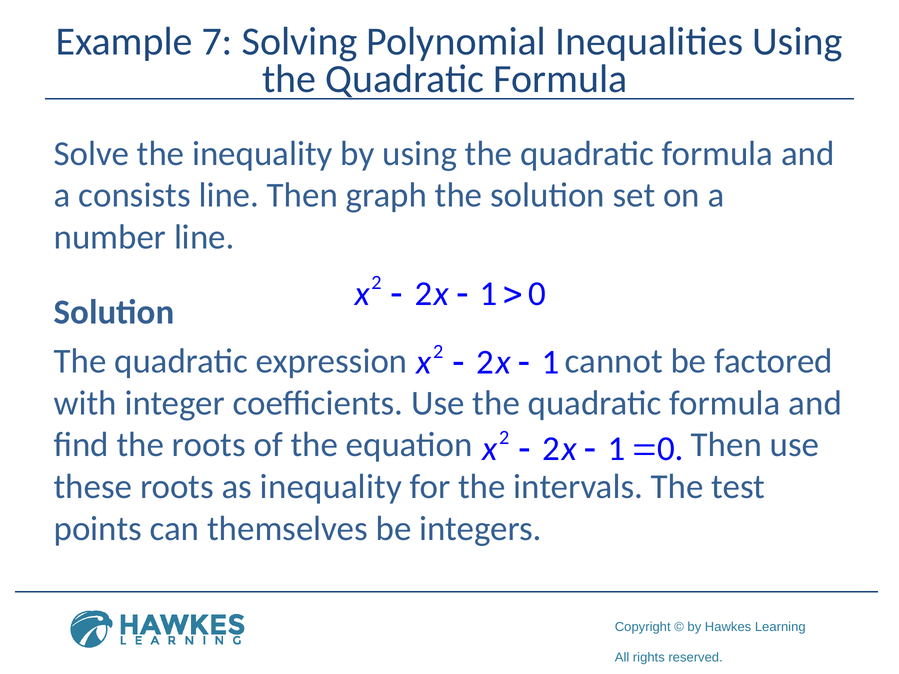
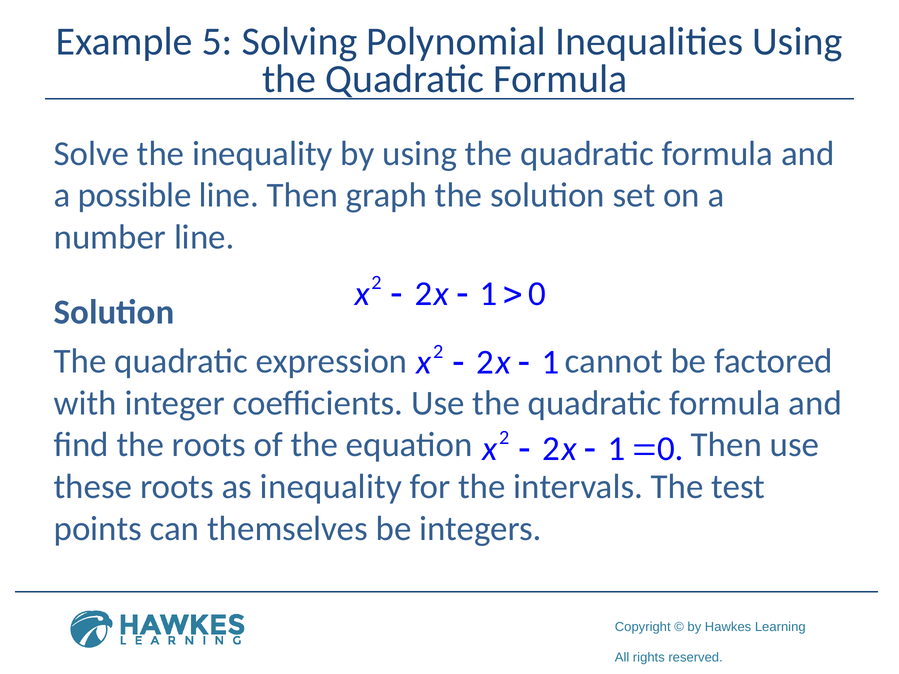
7: 7 -> 5
consists: consists -> possible
